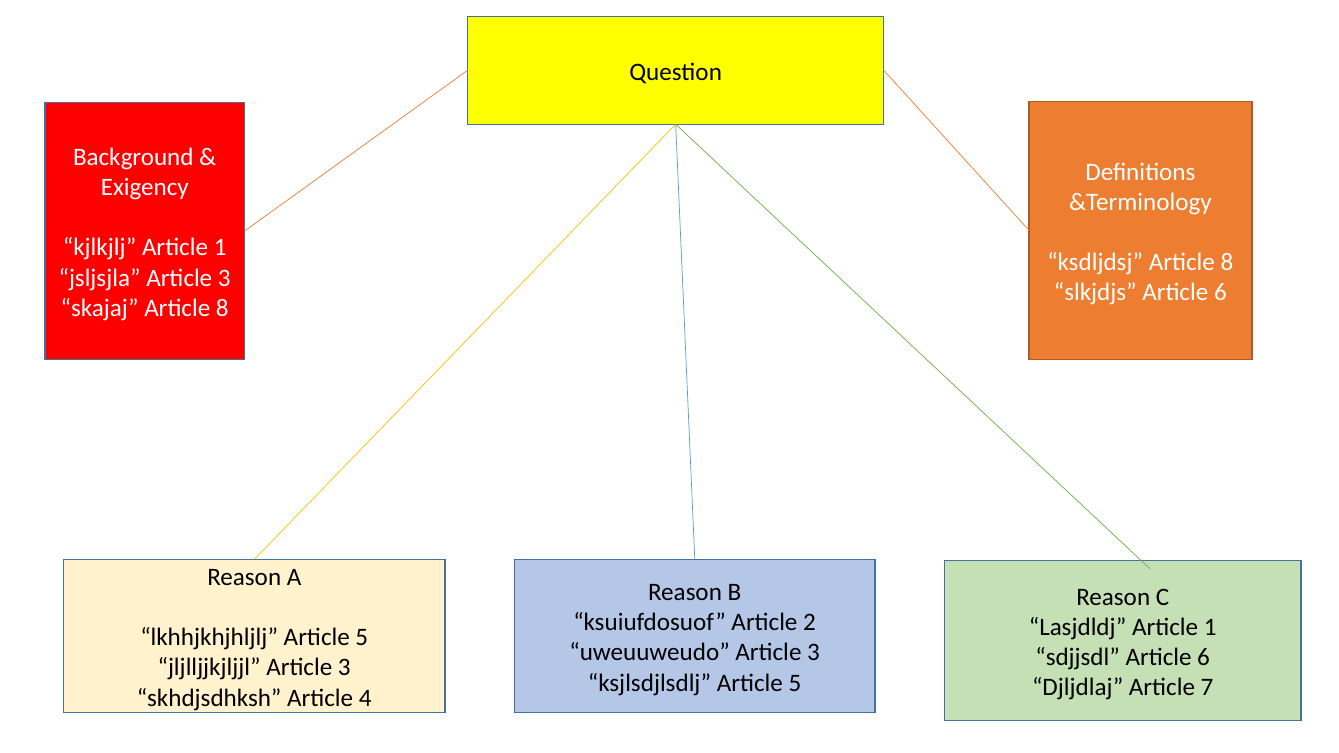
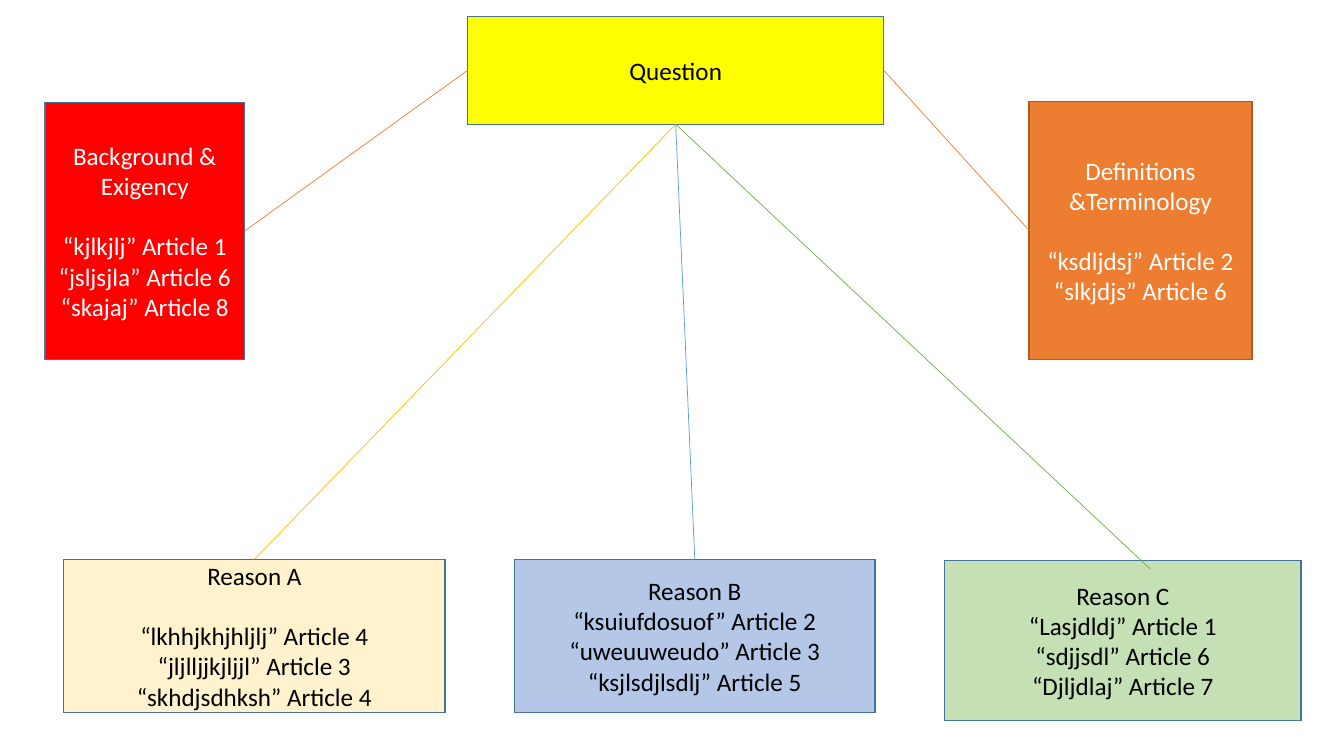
ksdljdsj Article 8: 8 -> 2
jsljsjla Article 3: 3 -> 6
lkhhjkhjhljlj Article 5: 5 -> 4
